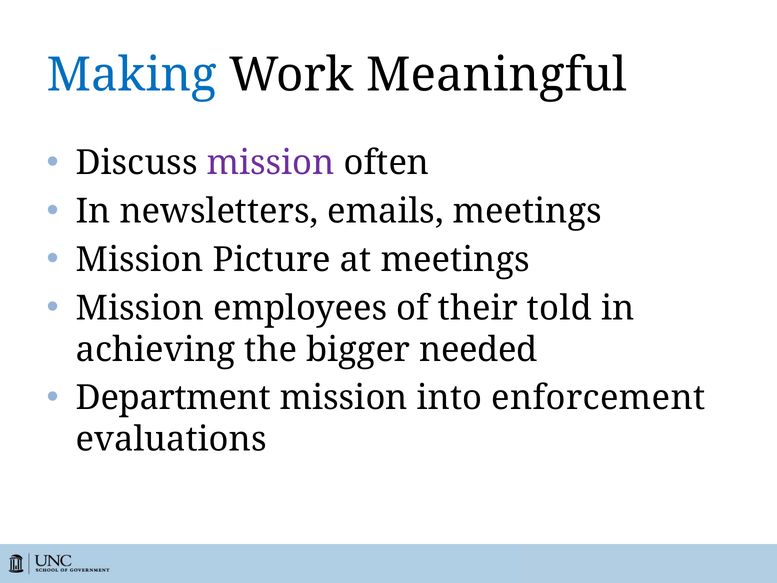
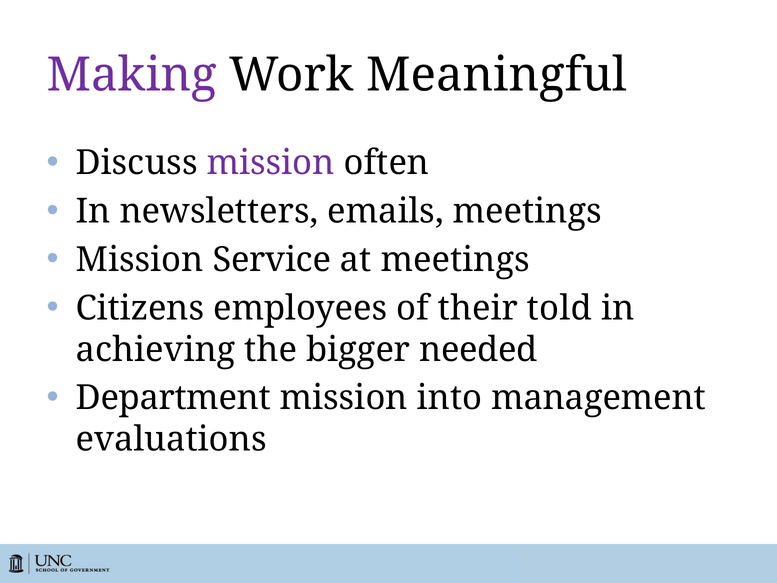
Making colour: blue -> purple
Picture: Picture -> Service
Mission at (140, 308): Mission -> Citizens
enforcement: enforcement -> management
